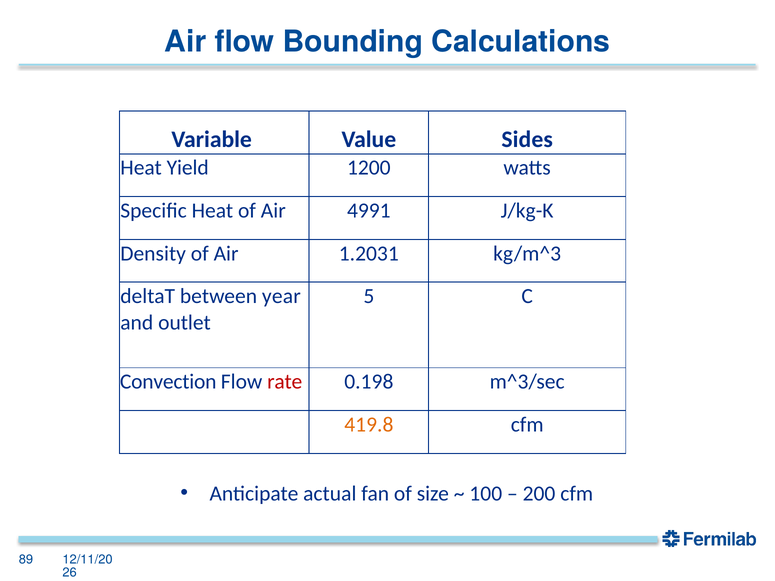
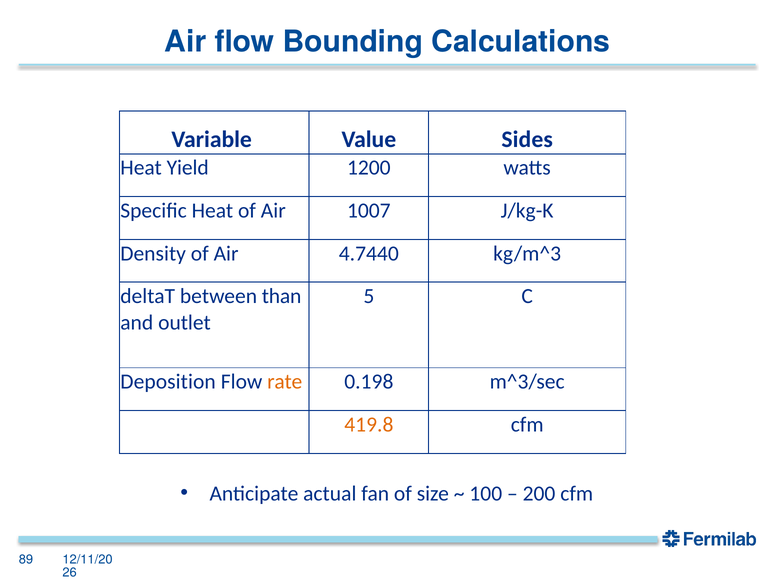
4991: 4991 -> 1007
1.2031: 1.2031 -> 4.7440
year: year -> than
Convection: Convection -> Deposition
rate colour: red -> orange
